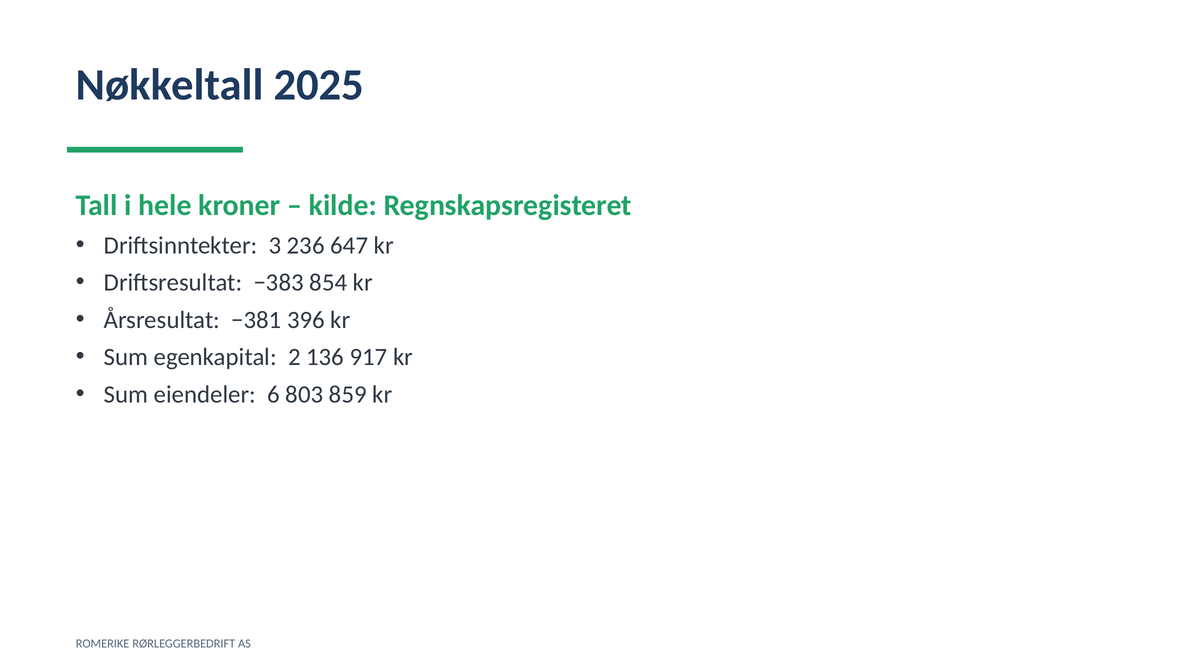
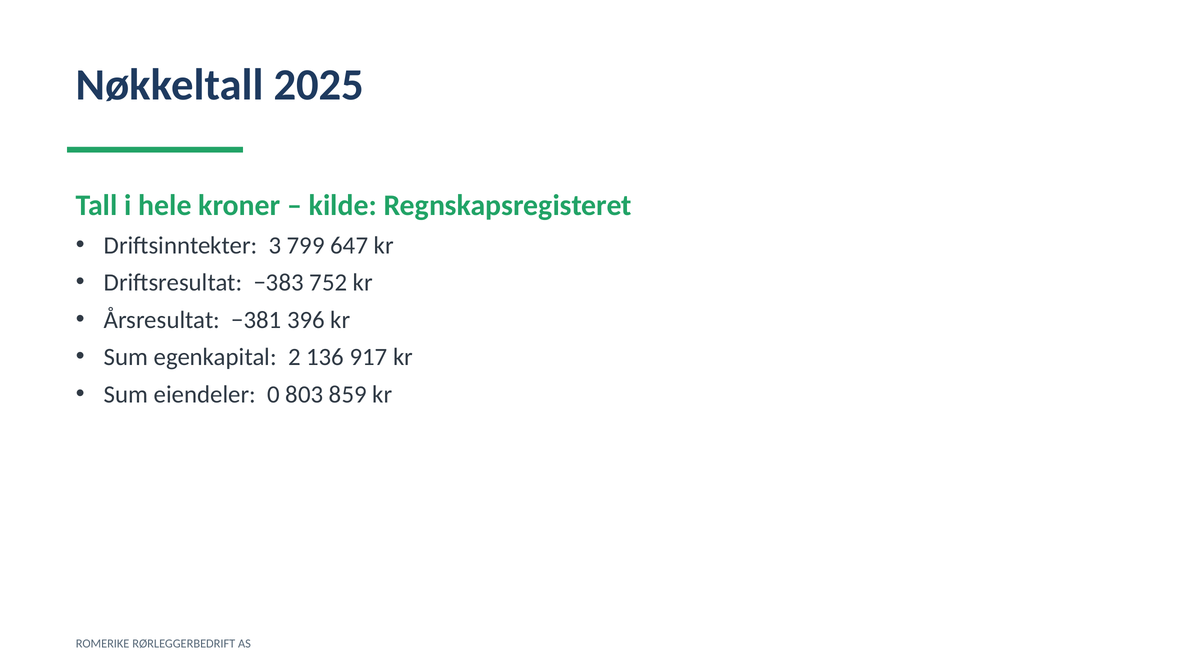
236: 236 -> 799
854: 854 -> 752
6: 6 -> 0
